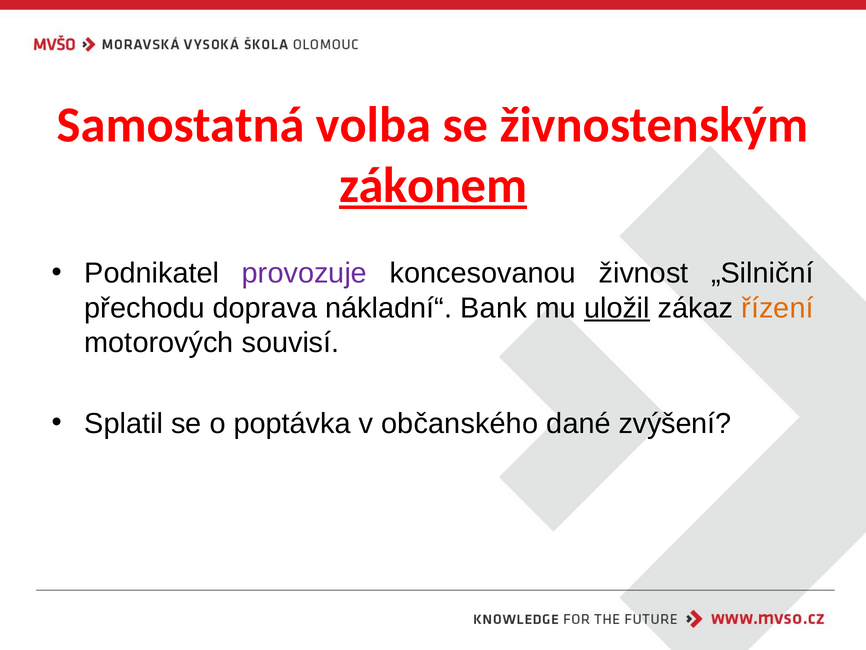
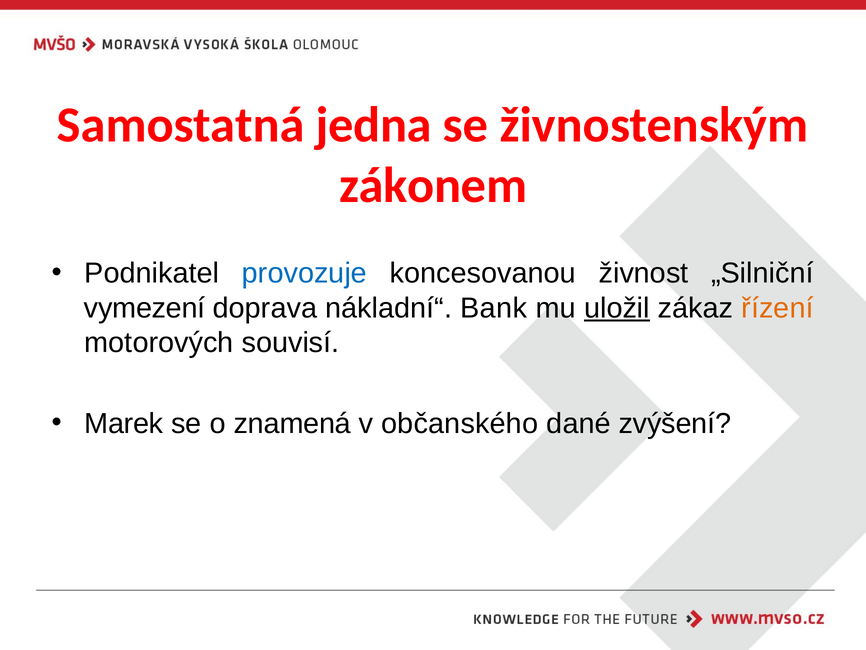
volba: volba -> jedna
zákonem underline: present -> none
provozuje colour: purple -> blue
přechodu: přechodu -> vymezení
Splatil: Splatil -> Marek
poptávka: poptávka -> znamená
